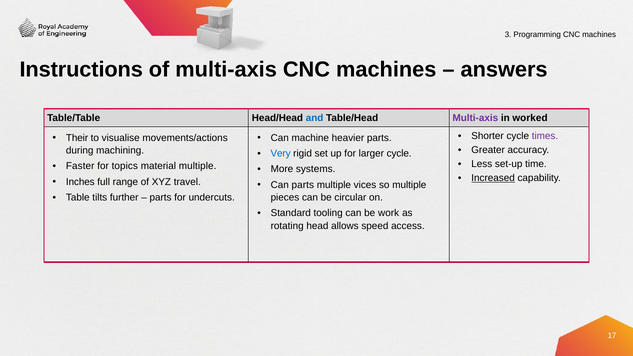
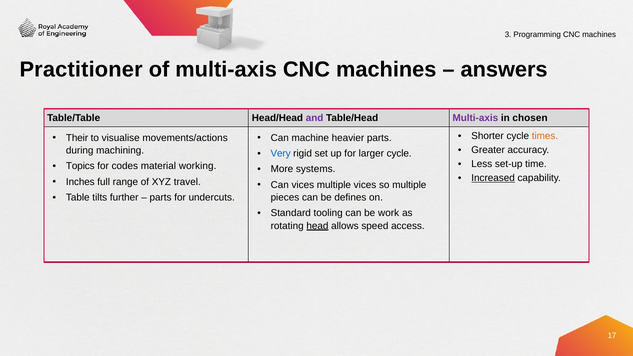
Instructions: Instructions -> Practitioner
and colour: blue -> purple
worked: worked -> chosen
times colour: purple -> orange
Faster: Faster -> Topics
topics: topics -> codes
material multiple: multiple -> working
Can parts: parts -> vices
circular: circular -> defines
head underline: none -> present
